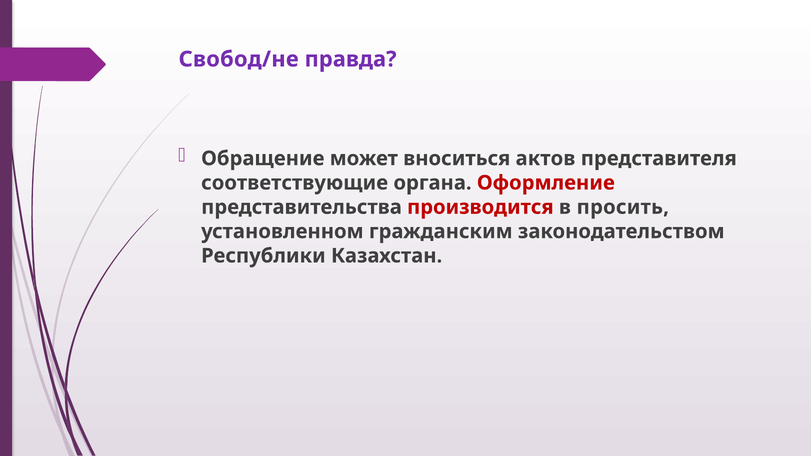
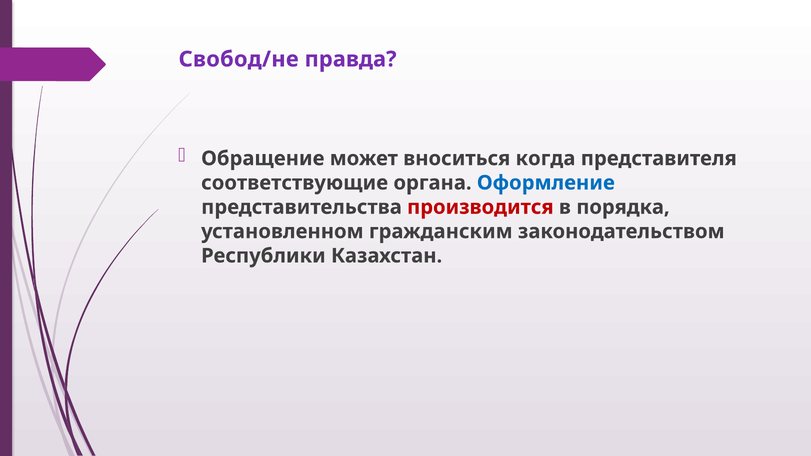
актов: актов -> когда
Оформление colour: red -> blue
просить: просить -> порядка
